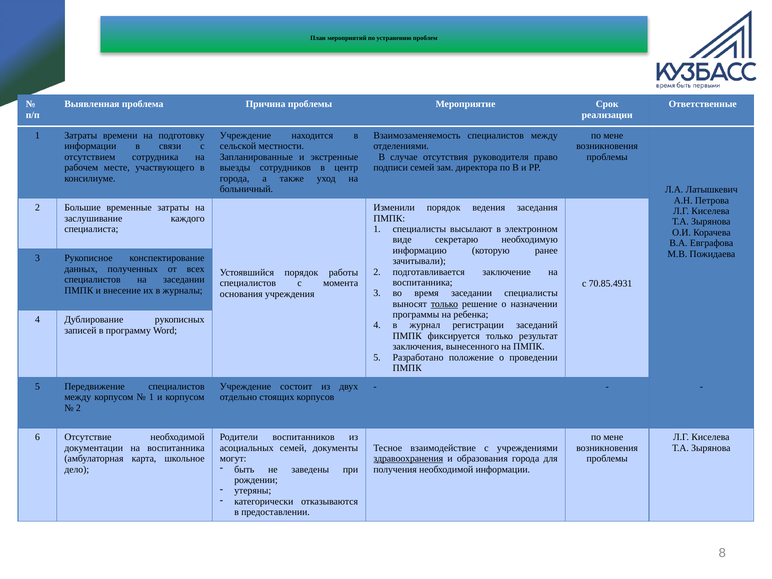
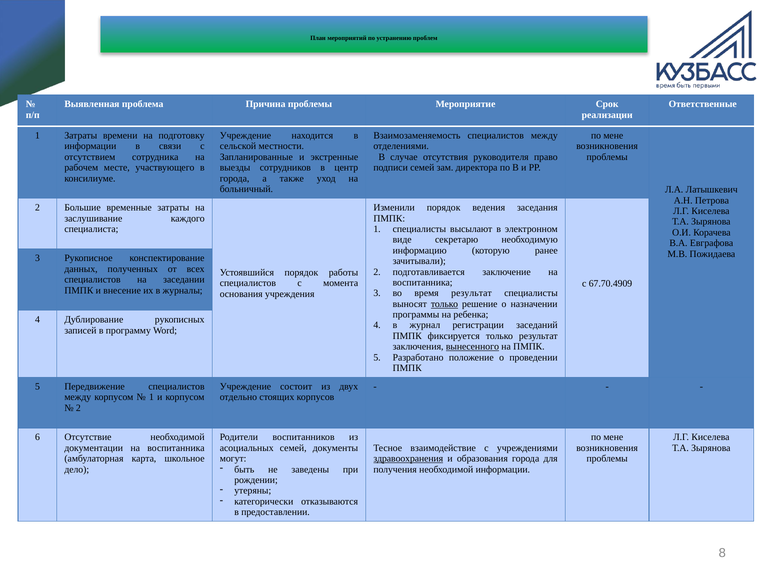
70.85.4931: 70.85.4931 -> 67.70.4909
время заседании: заседании -> результат
вынесенного underline: none -> present
